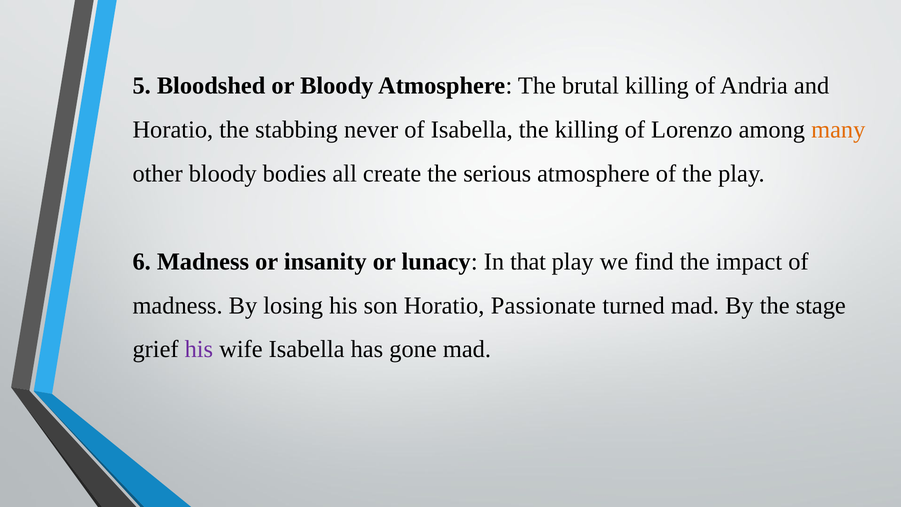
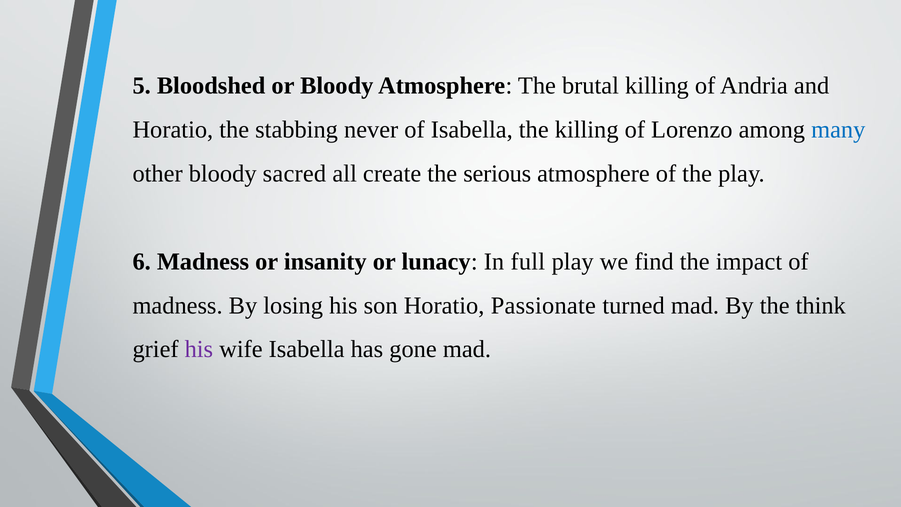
many colour: orange -> blue
bodies: bodies -> sacred
that: that -> full
stage: stage -> think
